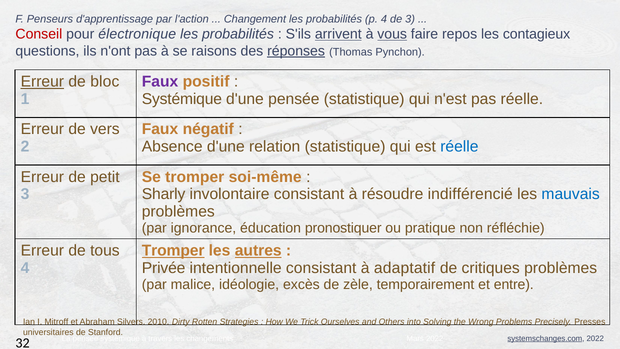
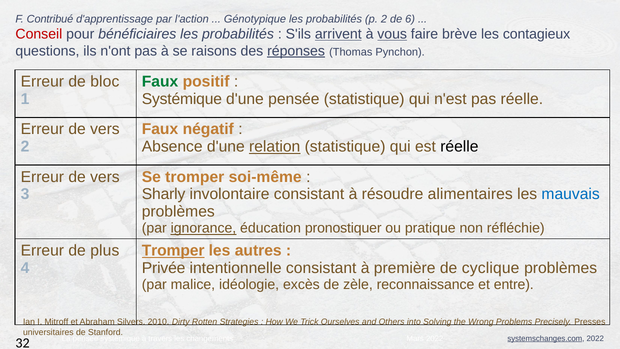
Penseurs: Penseurs -> Contribué
Changement: Changement -> Génotypique
p 4: 4 -> 2
de 3: 3 -> 6
électronique: électronique -> bénéficiaires
repos: repos -> brève
Erreur at (42, 82) underline: present -> none
Faux at (160, 82) colour: purple -> green
relation underline: none -> present
réelle at (459, 147) colour: blue -> black
petit at (105, 177): petit -> vers
indifférencié: indifférencié -> alimentaires
ignorance underline: none -> present
tous: tous -> plus
autres underline: present -> none
adaptatif: adaptatif -> première
critiques: critiques -> cyclique
temporairement: temporairement -> reconnaissance
